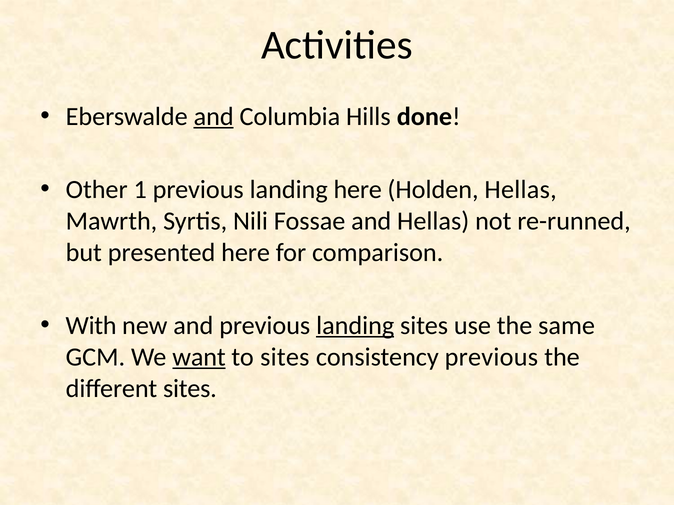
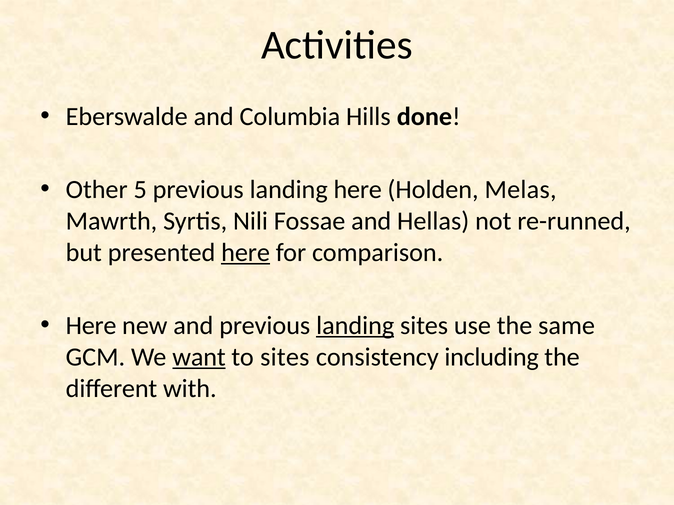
and at (214, 117) underline: present -> none
1: 1 -> 5
Holden Hellas: Hellas -> Melas
here at (246, 253) underline: none -> present
With at (91, 326): With -> Here
consistency previous: previous -> including
different sites: sites -> with
